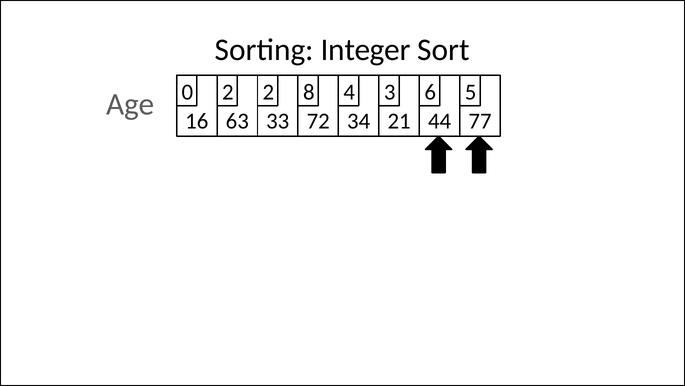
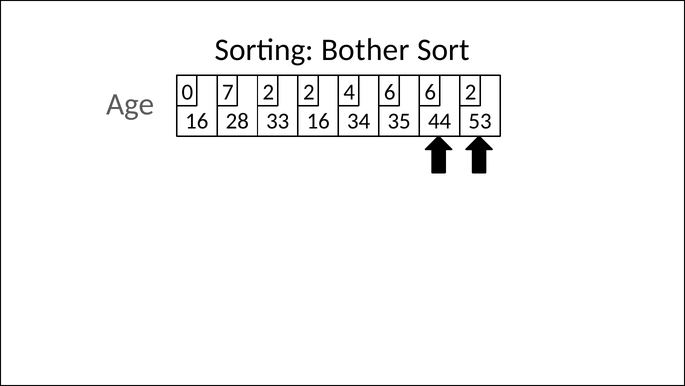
Integer: Integer -> Bother
0 2: 2 -> 7
2 8: 8 -> 2
4 3: 3 -> 6
6 5: 5 -> 2
63: 63 -> 28
33 72: 72 -> 16
21: 21 -> 35
77: 77 -> 53
